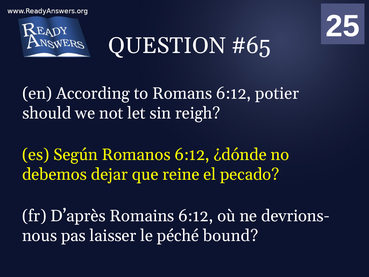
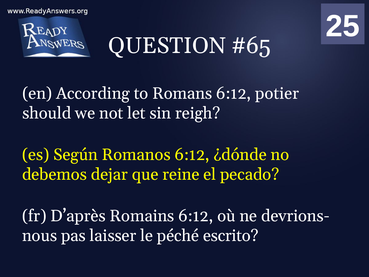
bound: bound -> escrito
